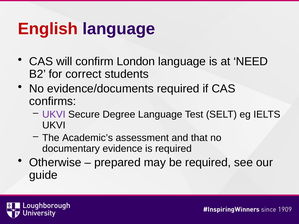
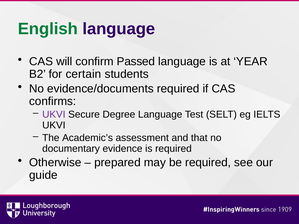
English colour: red -> green
London: London -> Passed
NEED: NEED -> YEAR
correct: correct -> certain
